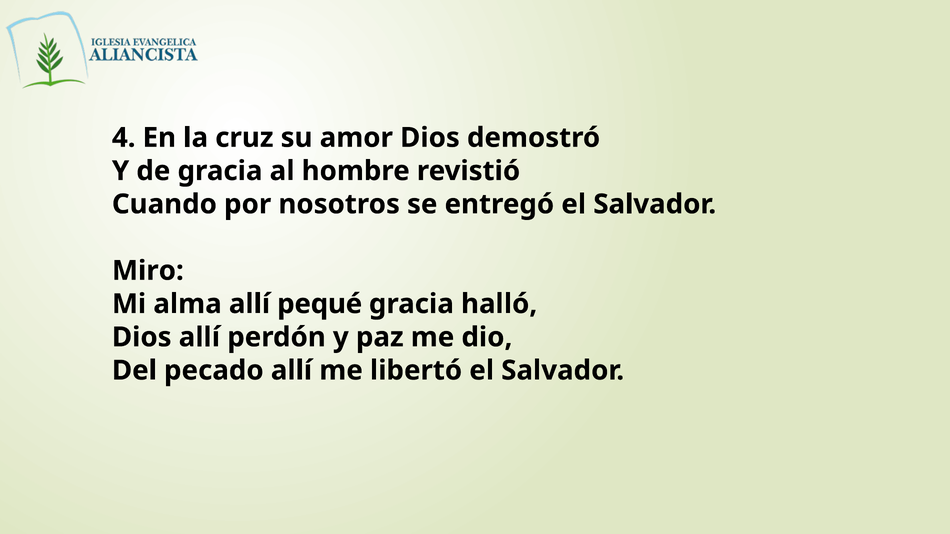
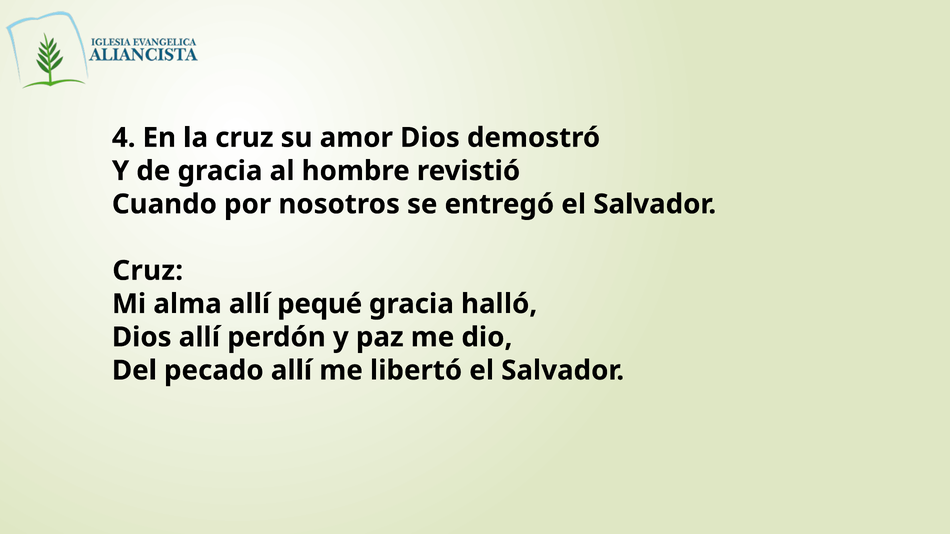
Miro at (148, 271): Miro -> Cruz
